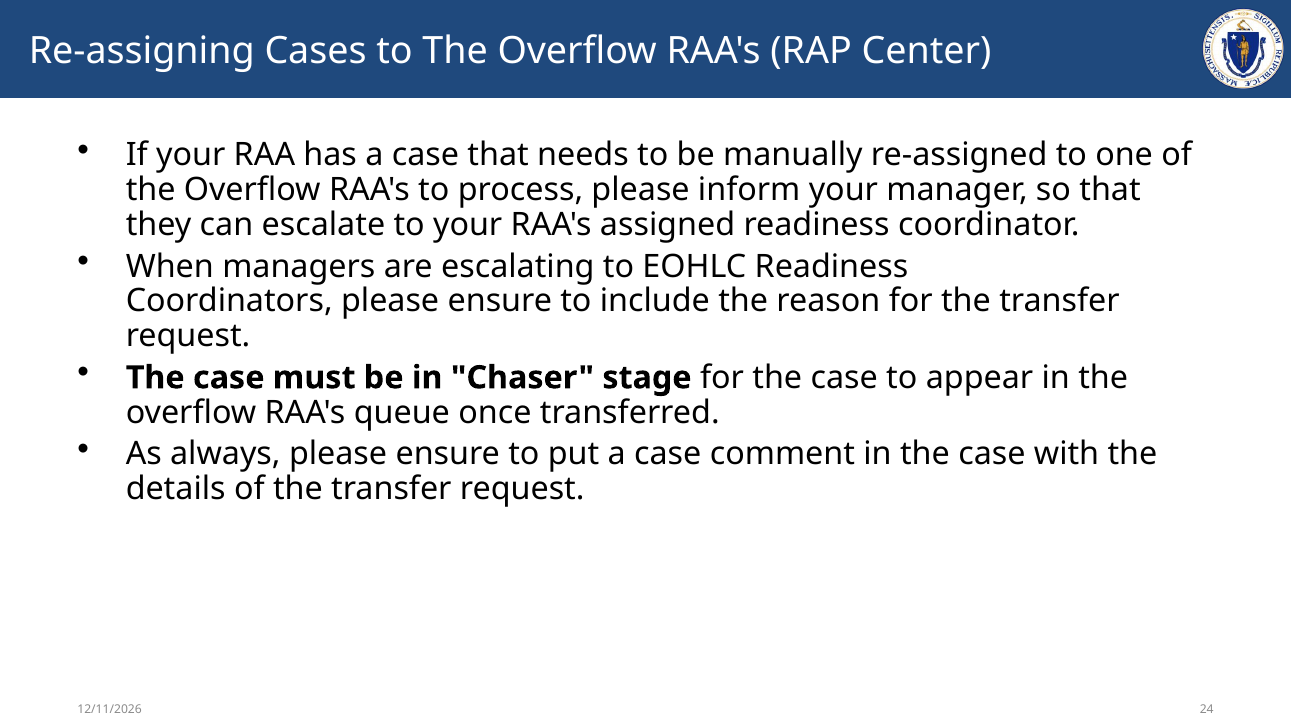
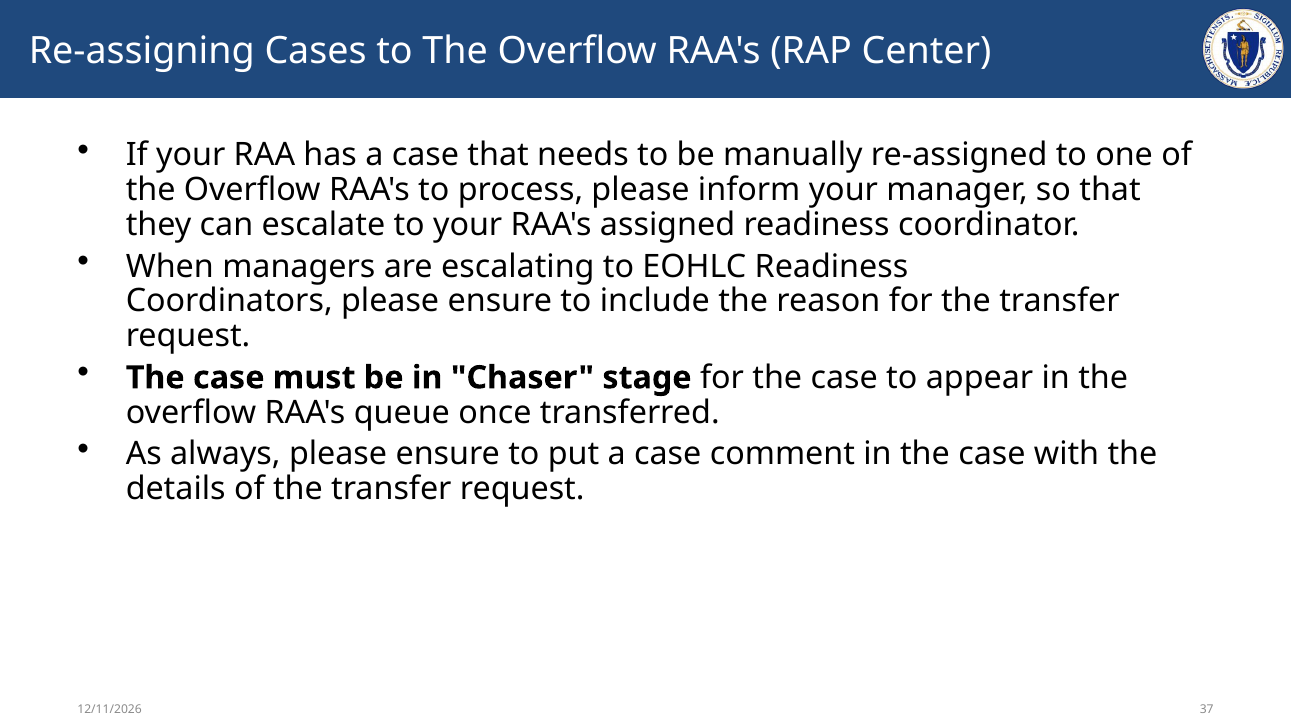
24: 24 -> 37
